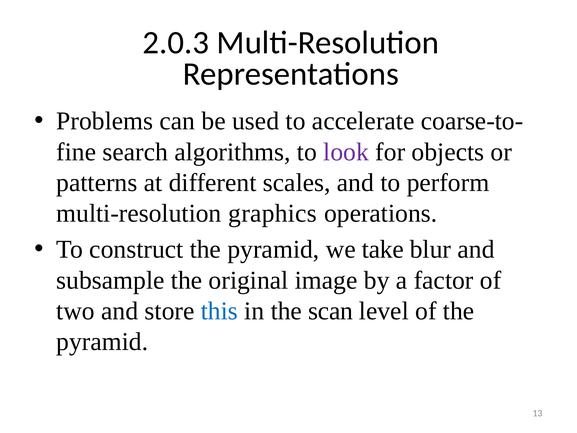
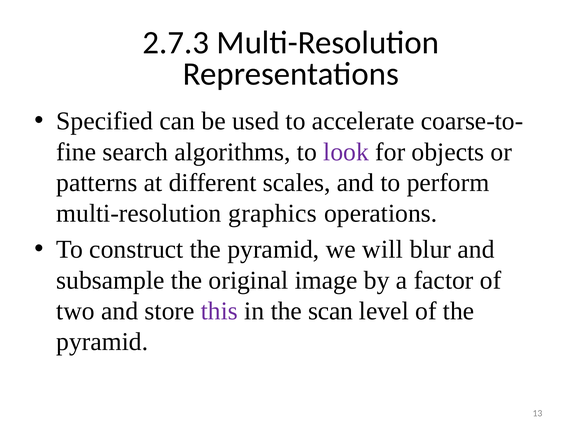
2.0.3: 2.0.3 -> 2.7.3
Problems: Problems -> Specified
take: take -> will
this colour: blue -> purple
